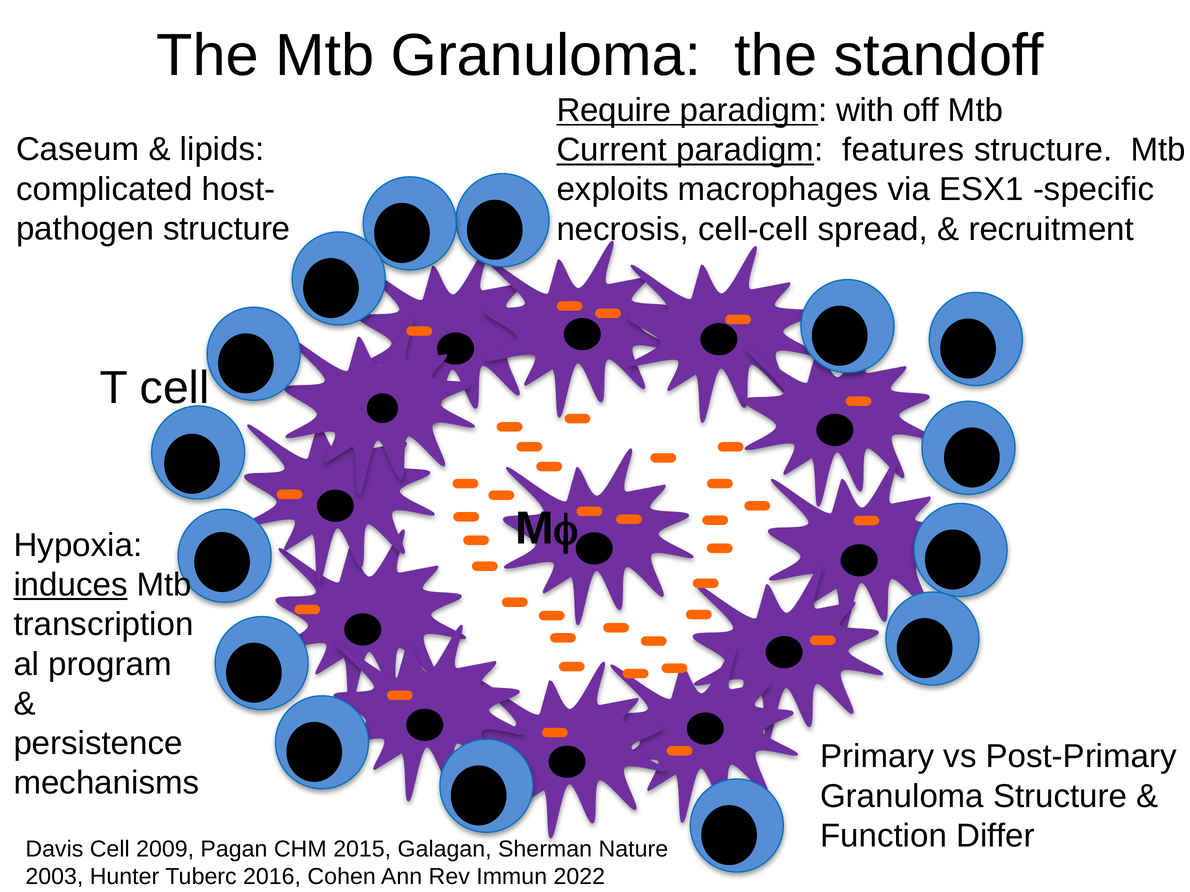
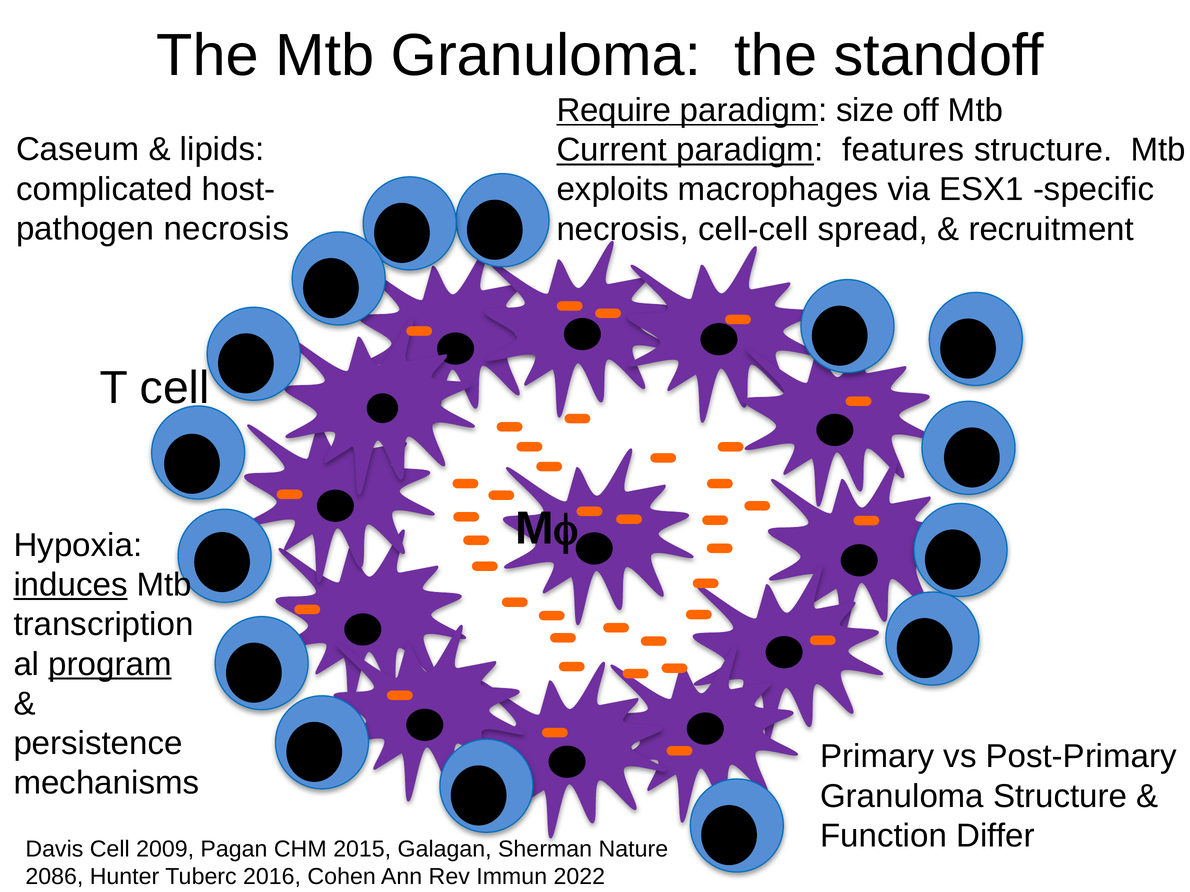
with: with -> size
structure at (227, 229): structure -> necrosis
program underline: none -> present
2003: 2003 -> 2086
